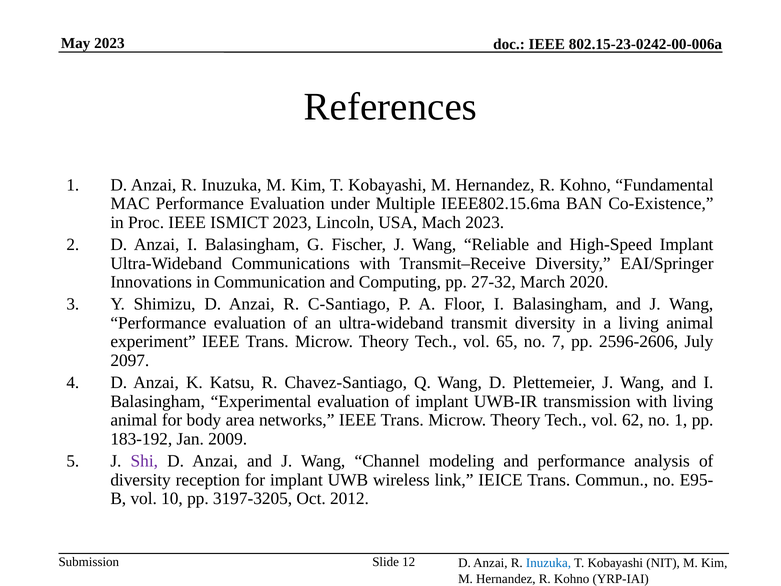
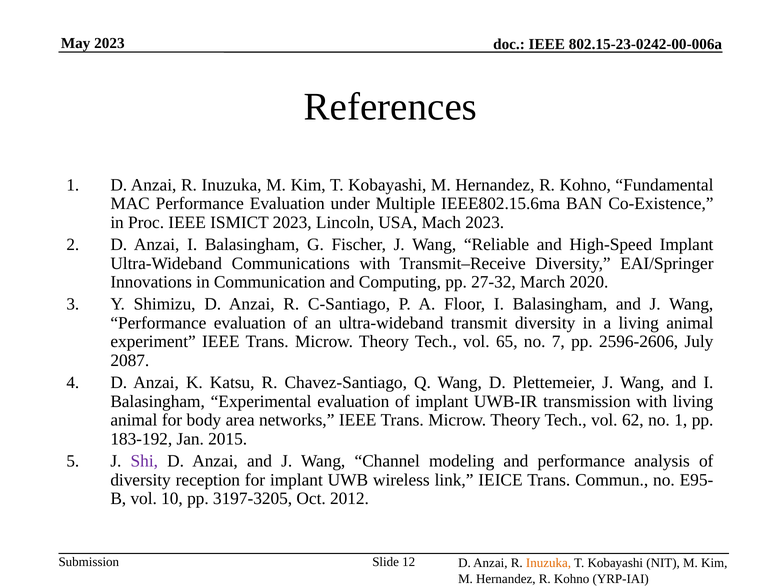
2097: 2097 -> 2087
2009: 2009 -> 2015
Inuzuka at (549, 563) colour: blue -> orange
